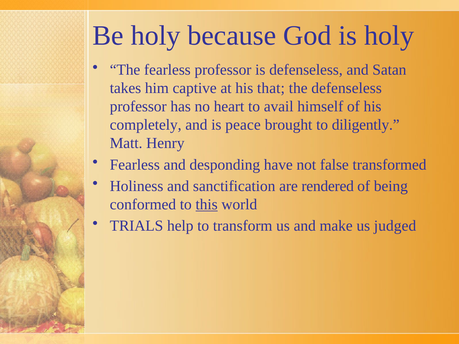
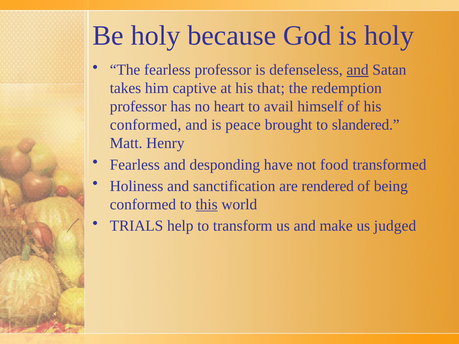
and at (358, 70) underline: none -> present
the defenseless: defenseless -> redemption
completely at (146, 125): completely -> conformed
diligently: diligently -> slandered
false: false -> food
